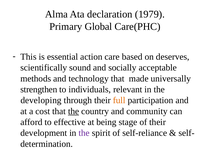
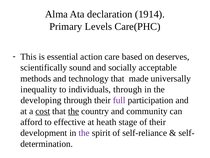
1979: 1979 -> 1914
Global: Global -> Levels
strengthen: strengthen -> inequality
individuals relevant: relevant -> through
full colour: orange -> purple
cost underline: none -> present
being: being -> heath
